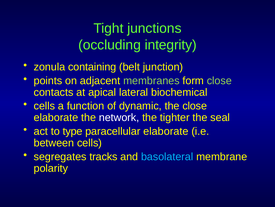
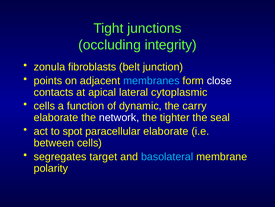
containing: containing -> fibroblasts
membranes colour: light green -> light blue
close at (219, 80) colour: light green -> white
biochemical: biochemical -> cytoplasmic
the close: close -> carry
type: type -> spot
tracks: tracks -> target
